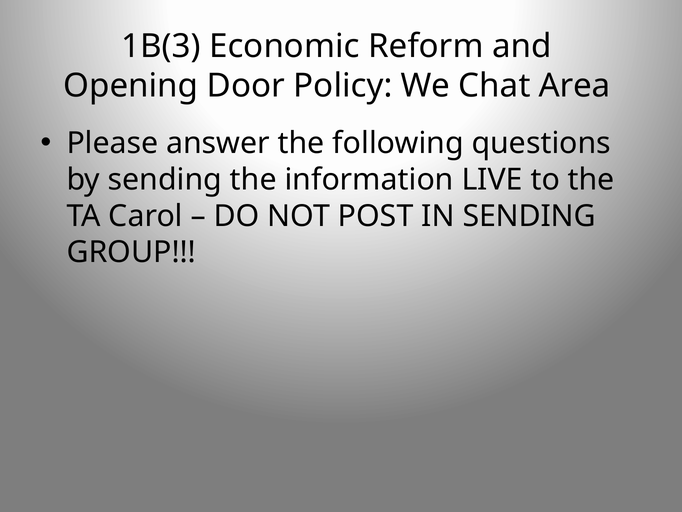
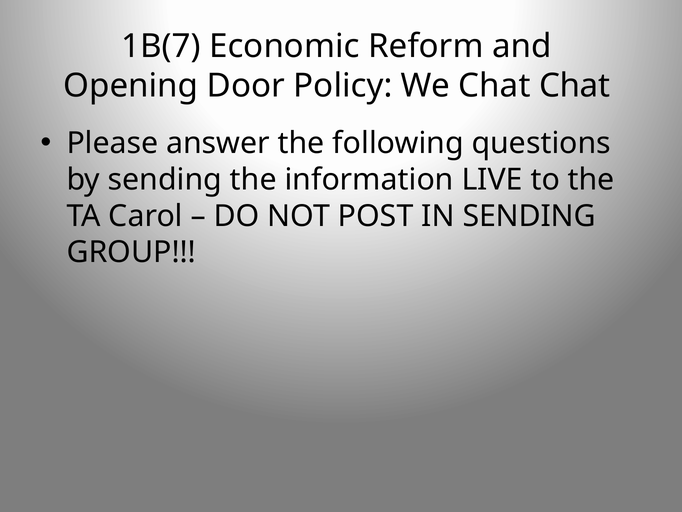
1B(3: 1B(3 -> 1B(7
Chat Area: Area -> Chat
